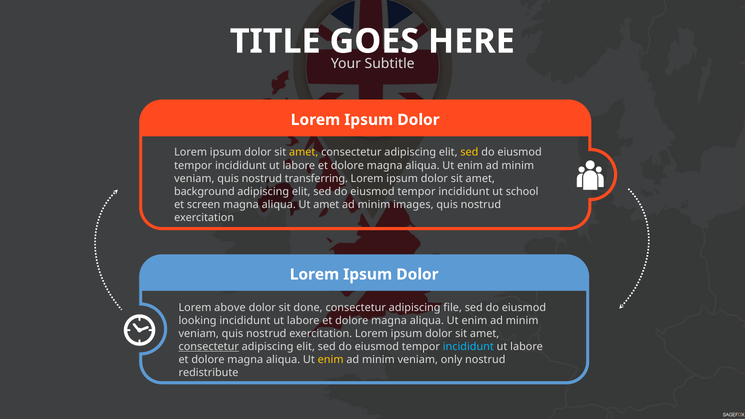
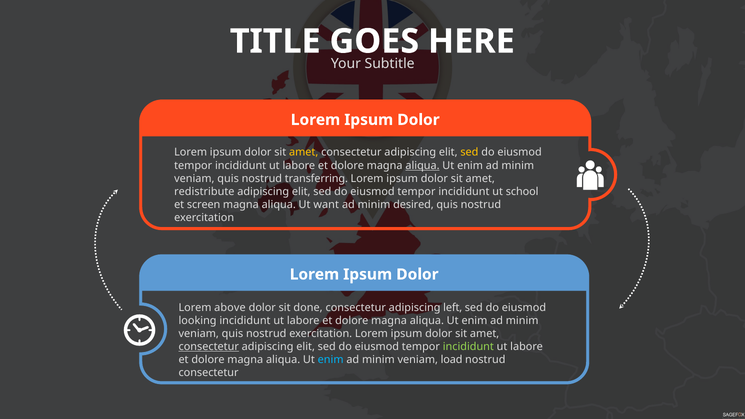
aliqua at (422, 165) underline: none -> present
background: background -> redistribute
Ut amet: amet -> want
images: images -> desired
file: file -> left
incididunt at (468, 347) colour: light blue -> light green
enim at (331, 360) colour: yellow -> light blue
only: only -> load
redistribute at (209, 373): redistribute -> consectetur
